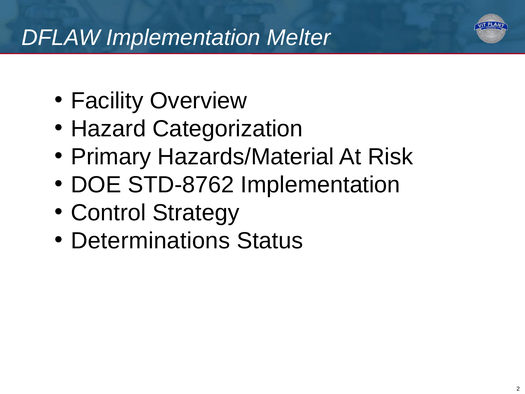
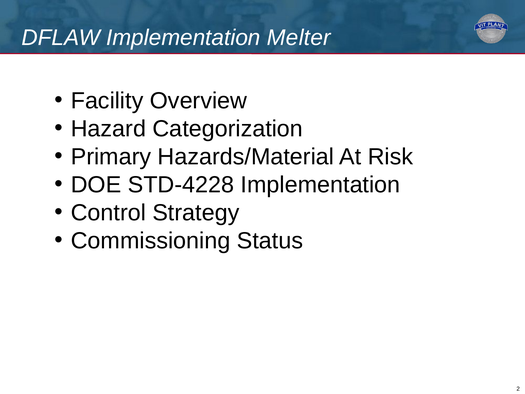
STD-8762: STD-8762 -> STD-4228
Determinations: Determinations -> Commissioning
